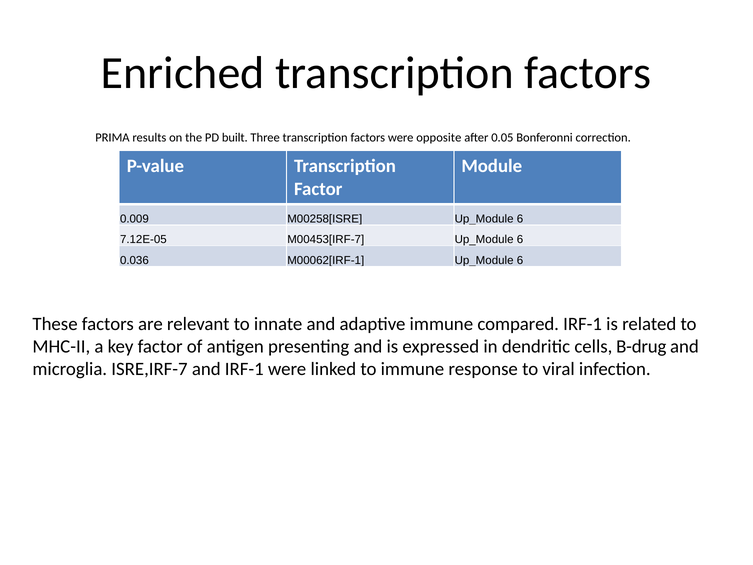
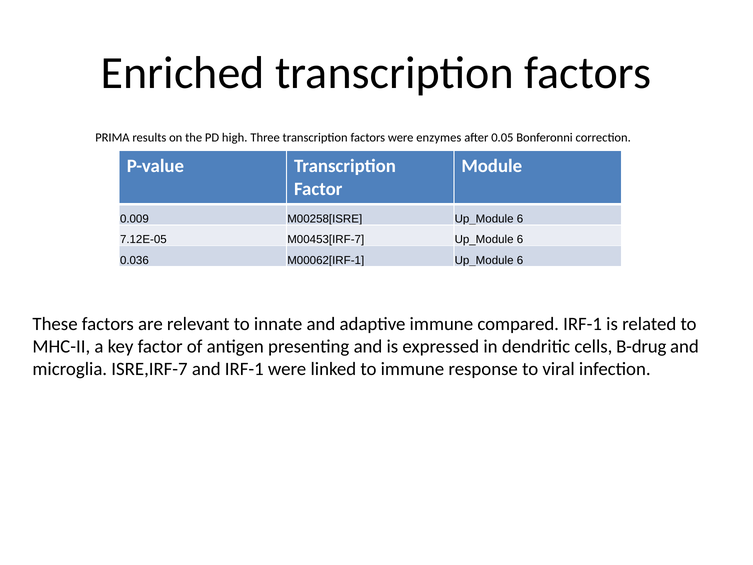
built: built -> high
opposite: opposite -> enzymes
